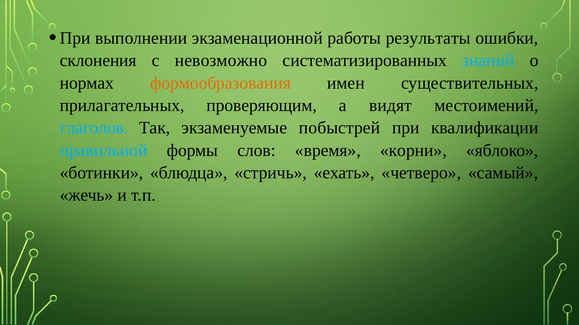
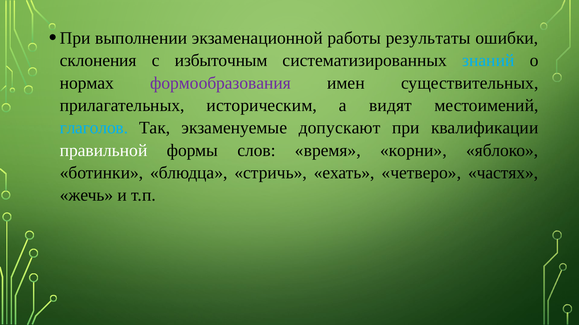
невозможно: невозможно -> избыточным
формообразования colour: orange -> purple
проверяющим: проверяющим -> историческим
побыстрей: побыстрей -> допускают
правильной colour: light blue -> white
самый: самый -> частях
